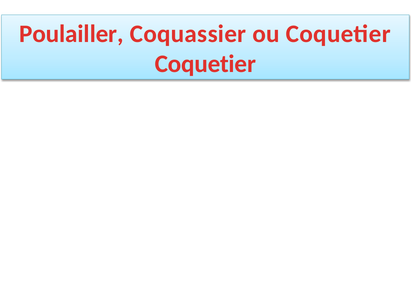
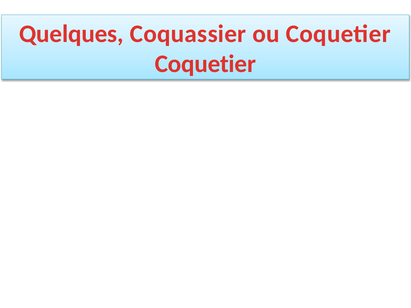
Poulailler: Poulailler -> Quelques
